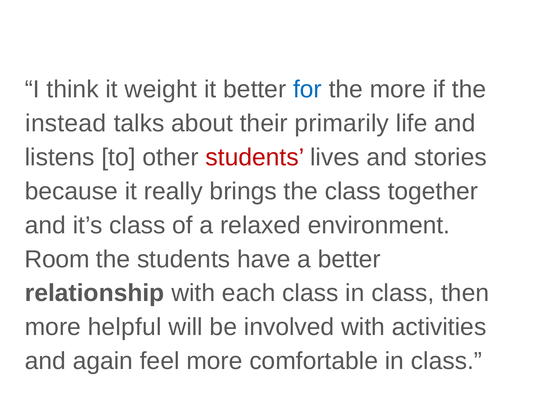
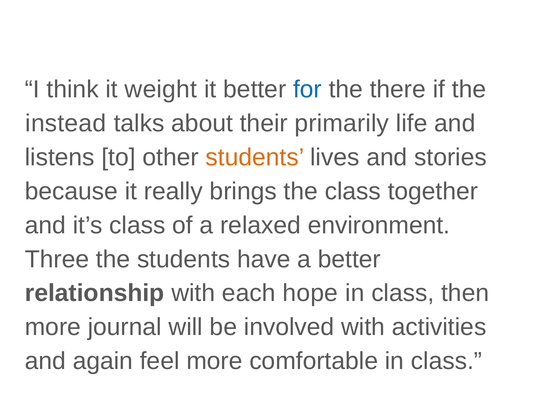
the more: more -> there
students at (255, 157) colour: red -> orange
Room: Room -> Three
each class: class -> hope
helpful: helpful -> journal
